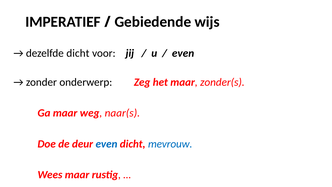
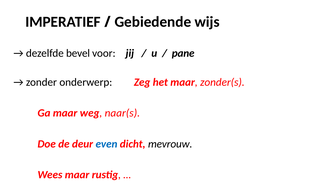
dezelfde dicht: dicht -> bevel
even at (183, 53): even -> pane
mevrouw colour: blue -> black
